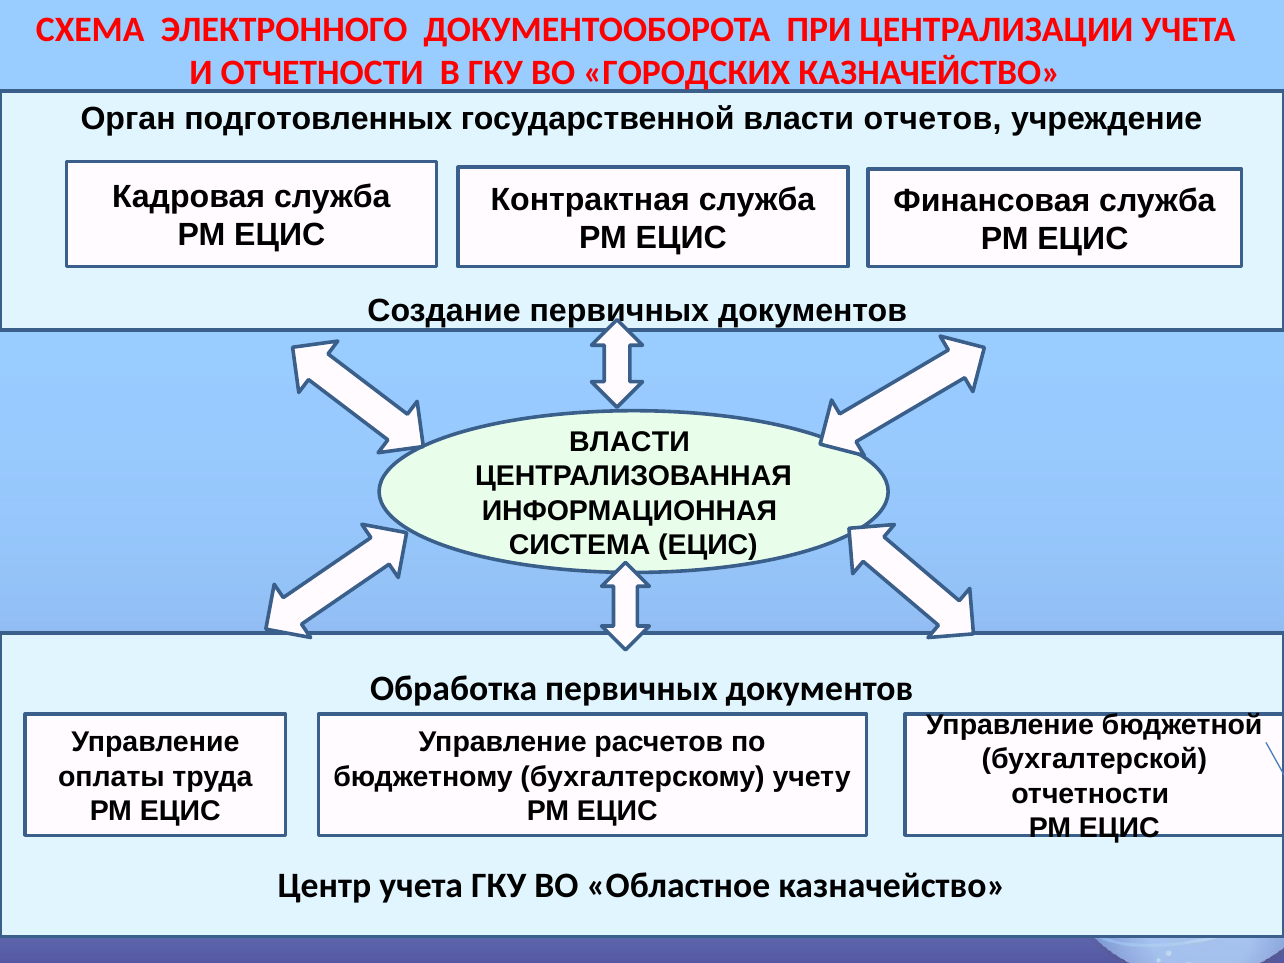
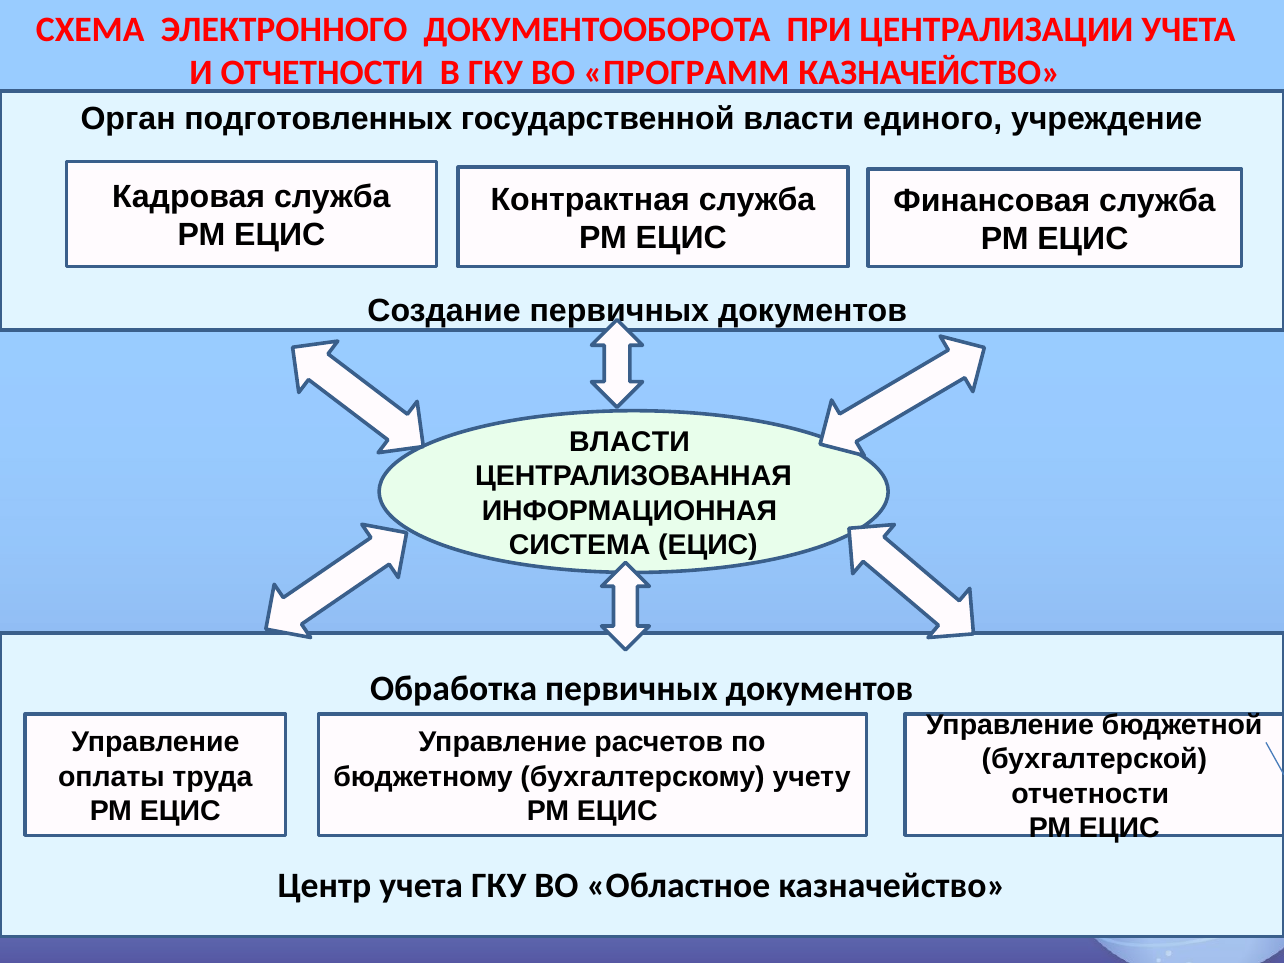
ГОРОДСКИХ: ГОРОДСКИХ -> ПРОГРАММ
отчетов: отчетов -> единого
